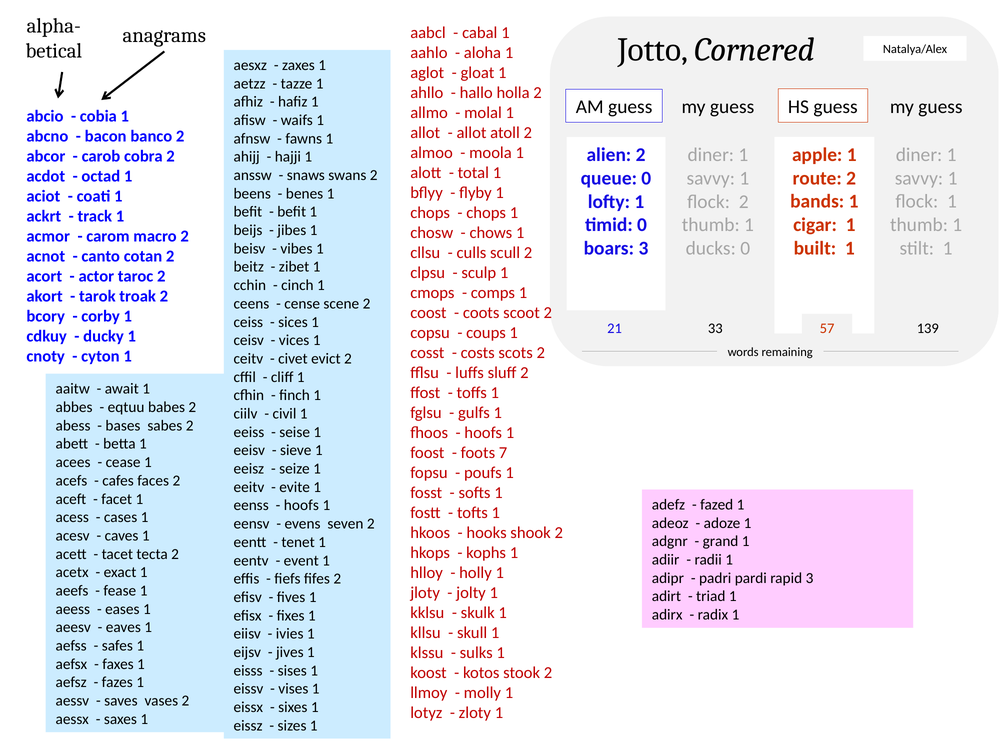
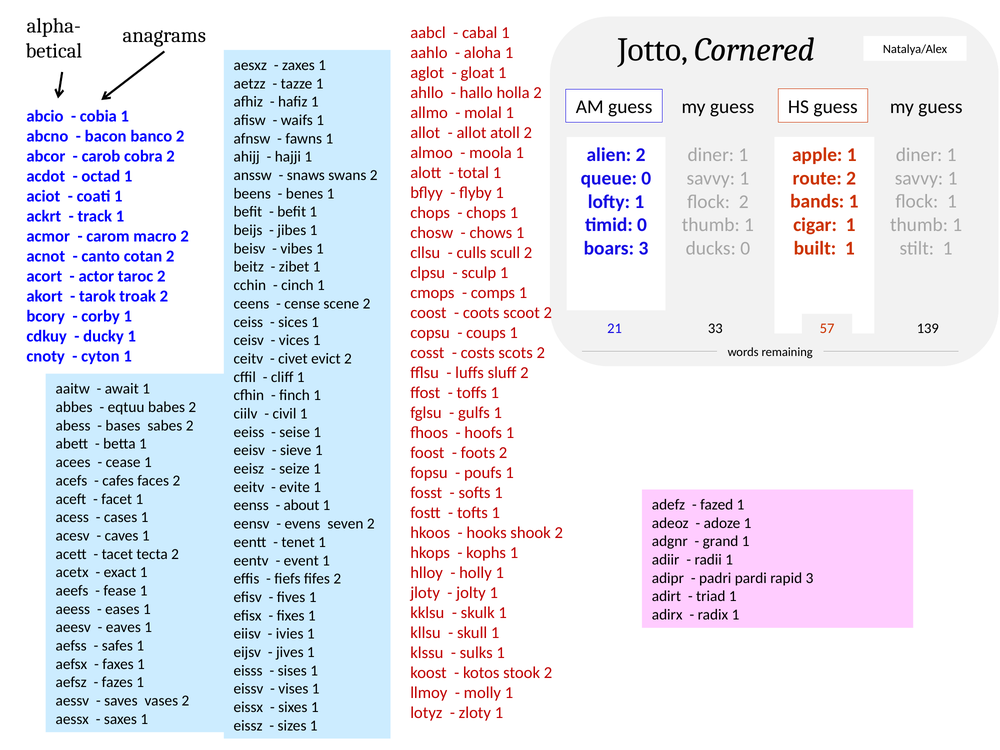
foots 7: 7 -> 2
hoofs at (301, 505): hoofs -> about
